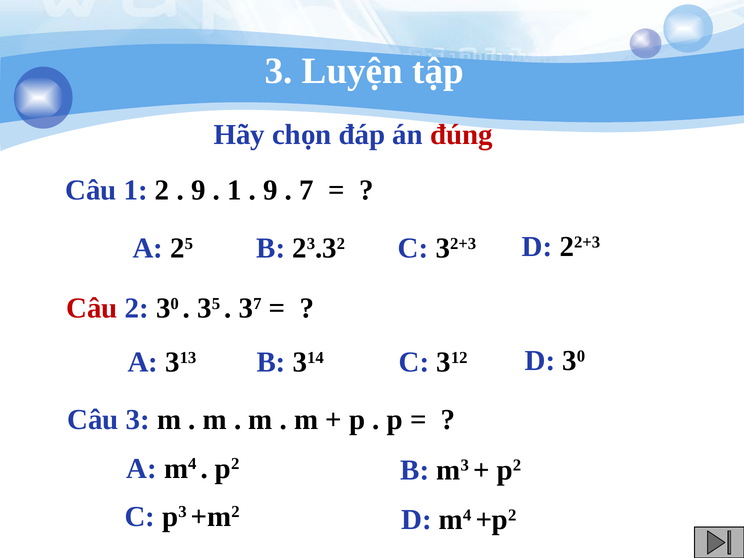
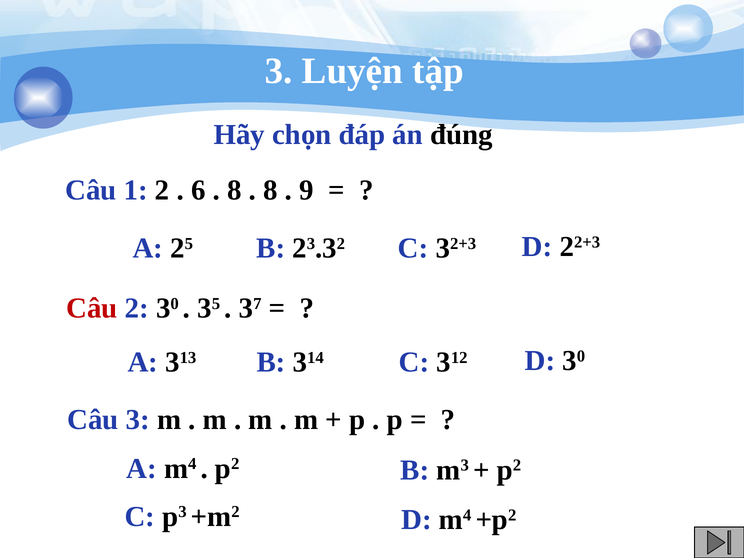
đúng colour: red -> black
9 at (198, 190): 9 -> 6
1 at (234, 190): 1 -> 8
9 at (270, 190): 9 -> 8
7: 7 -> 9
